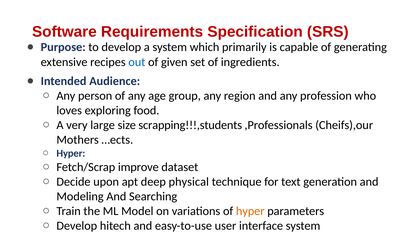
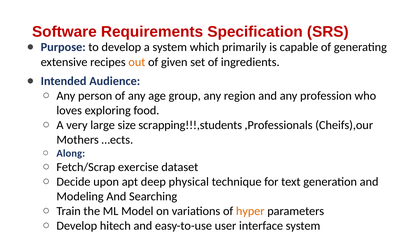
out colour: blue -> orange
Hyper at (71, 153): Hyper -> Along
improve: improve -> exercise
